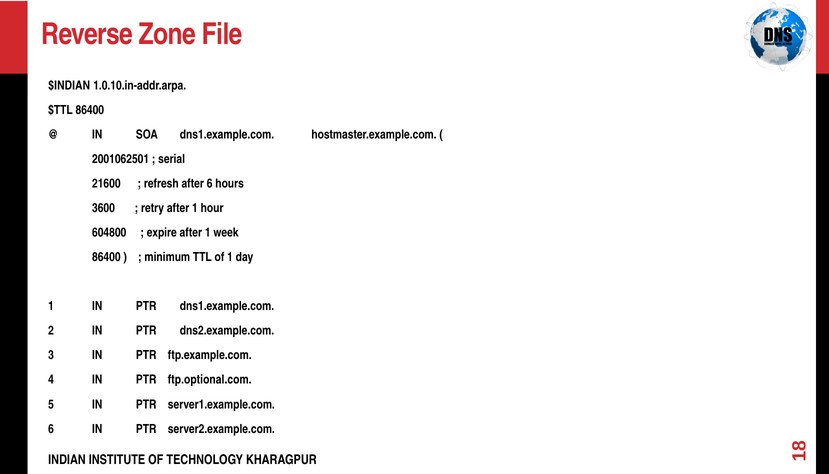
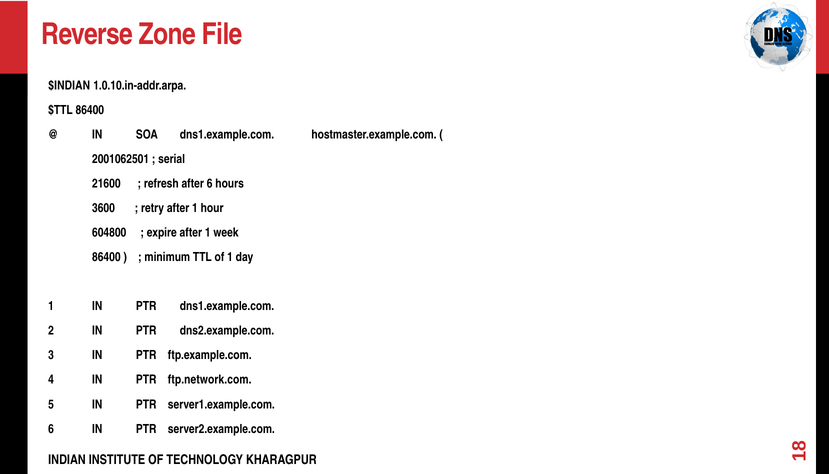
ftp.optional.com: ftp.optional.com -> ftp.network.com
